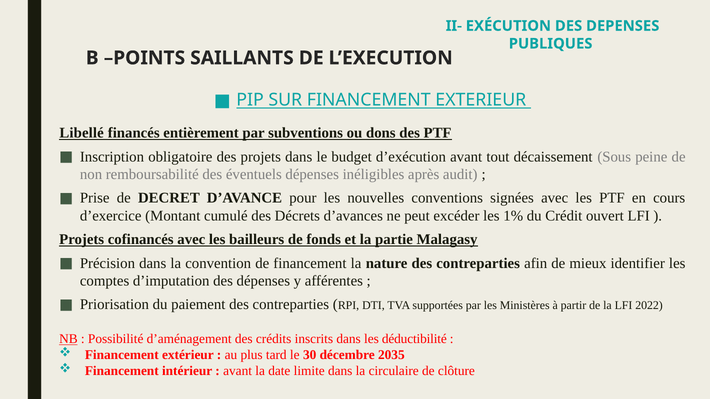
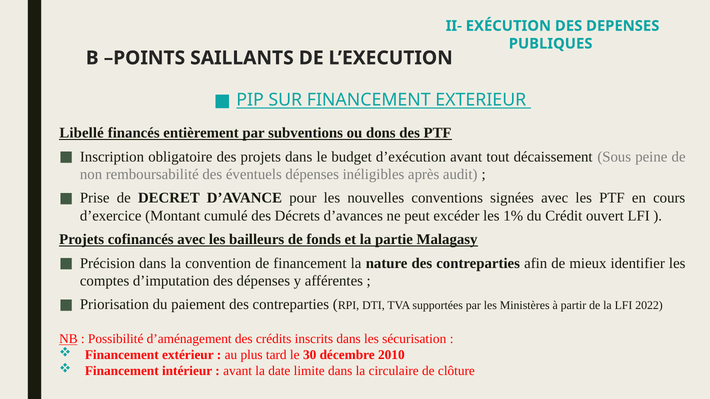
déductibilité: déductibilité -> sécurisation
2035: 2035 -> 2010
